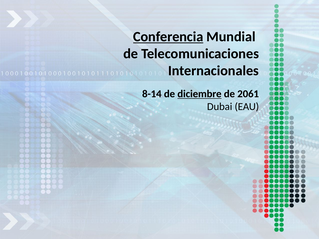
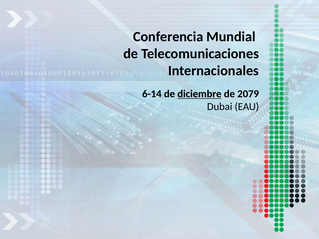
Conferencia underline: present -> none
8-14: 8-14 -> 6-14
2061: 2061 -> 2079
